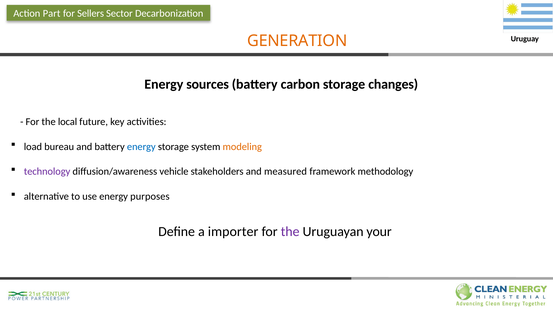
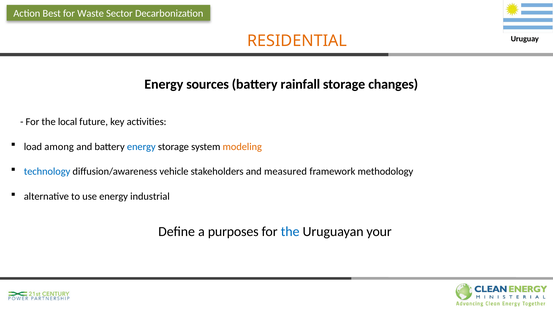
Part: Part -> Best
Sellers: Sellers -> Waste
GENERATION: GENERATION -> RESIDENTIAL
carbon: carbon -> rainfall
bureau: bureau -> among
technology colour: purple -> blue
purposes: purposes -> industrial
importer: importer -> purposes
the at (290, 232) colour: purple -> blue
